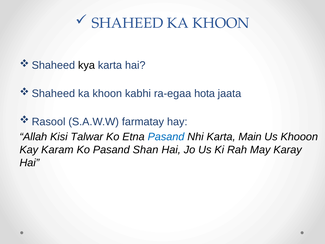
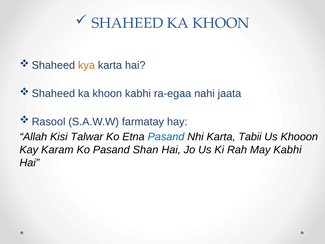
kya colour: black -> orange
hota: hota -> nahi
Main: Main -> Tabii
May Karay: Karay -> Kabhi
